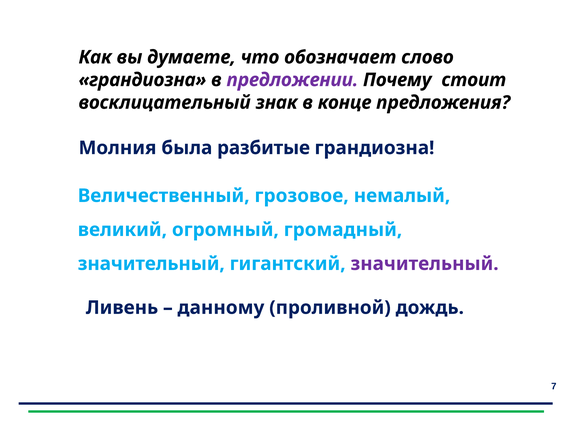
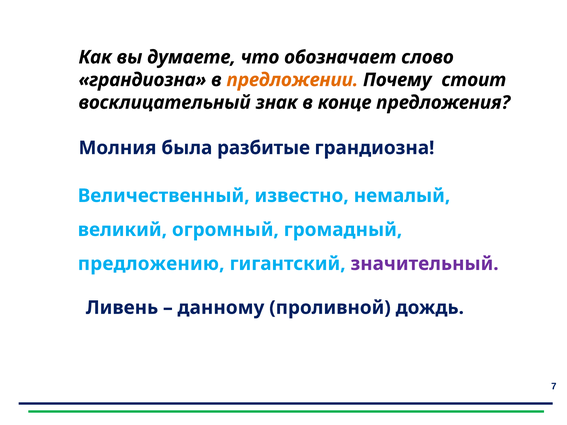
предложении colour: purple -> orange
грозовое: грозовое -> известно
значительный at (151, 264): значительный -> предложению
